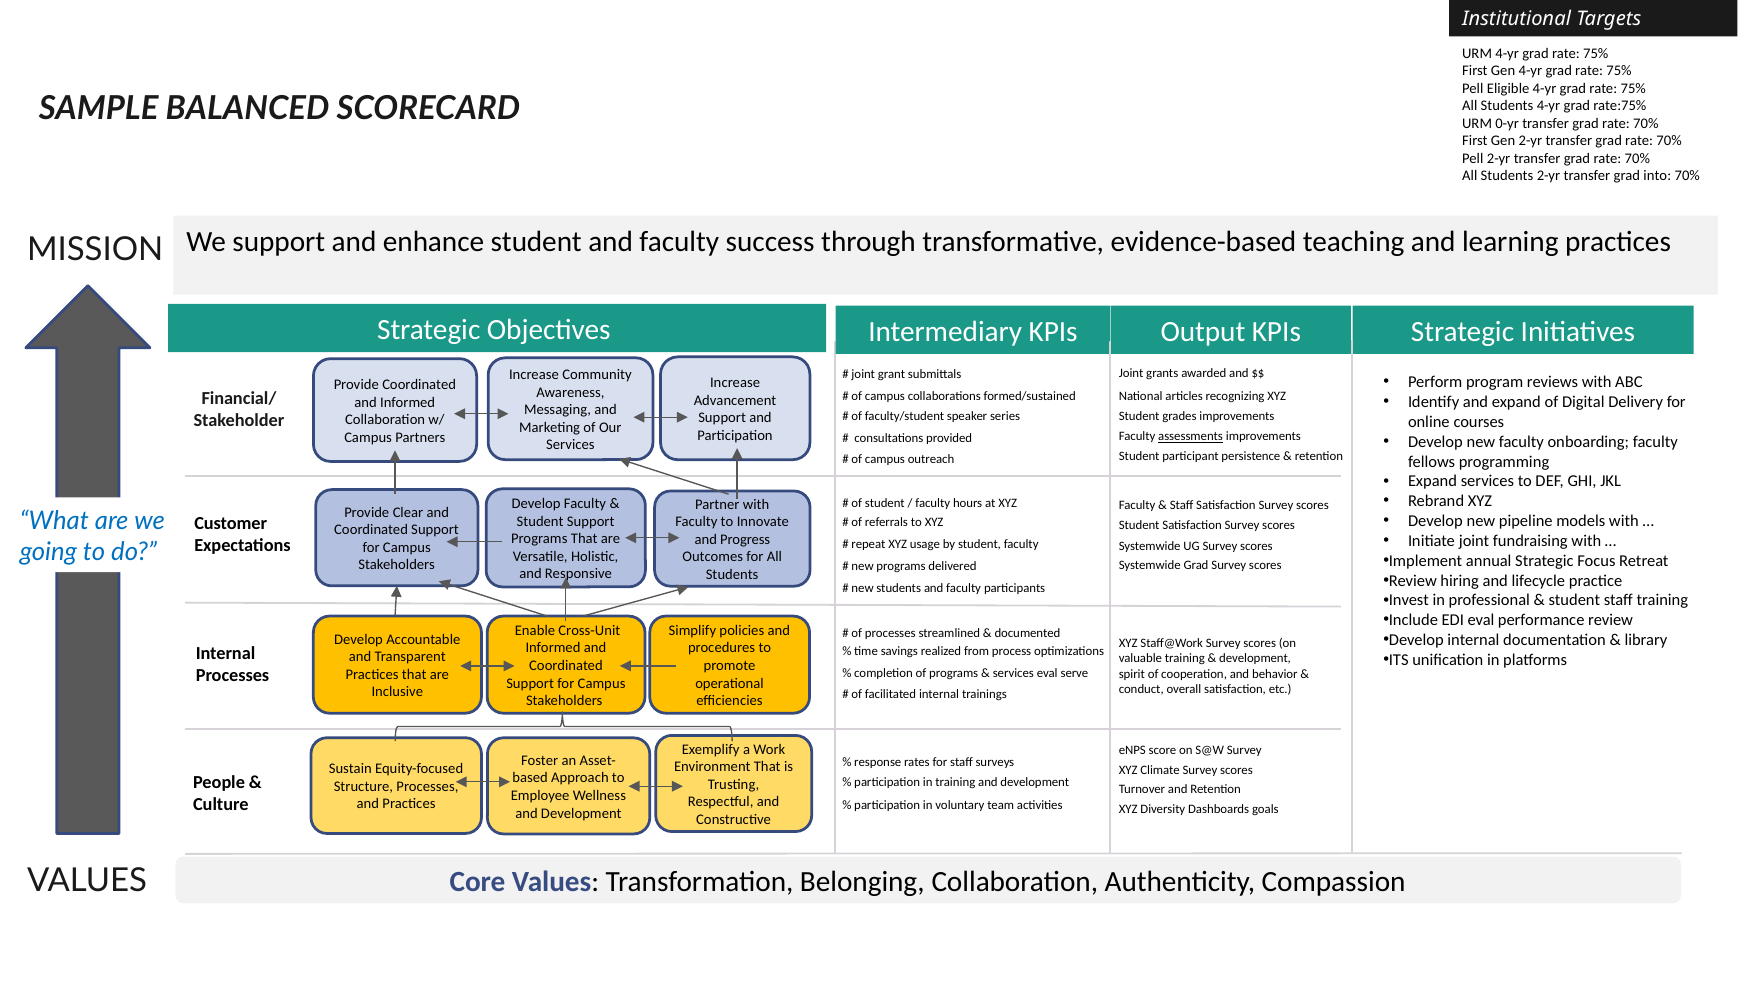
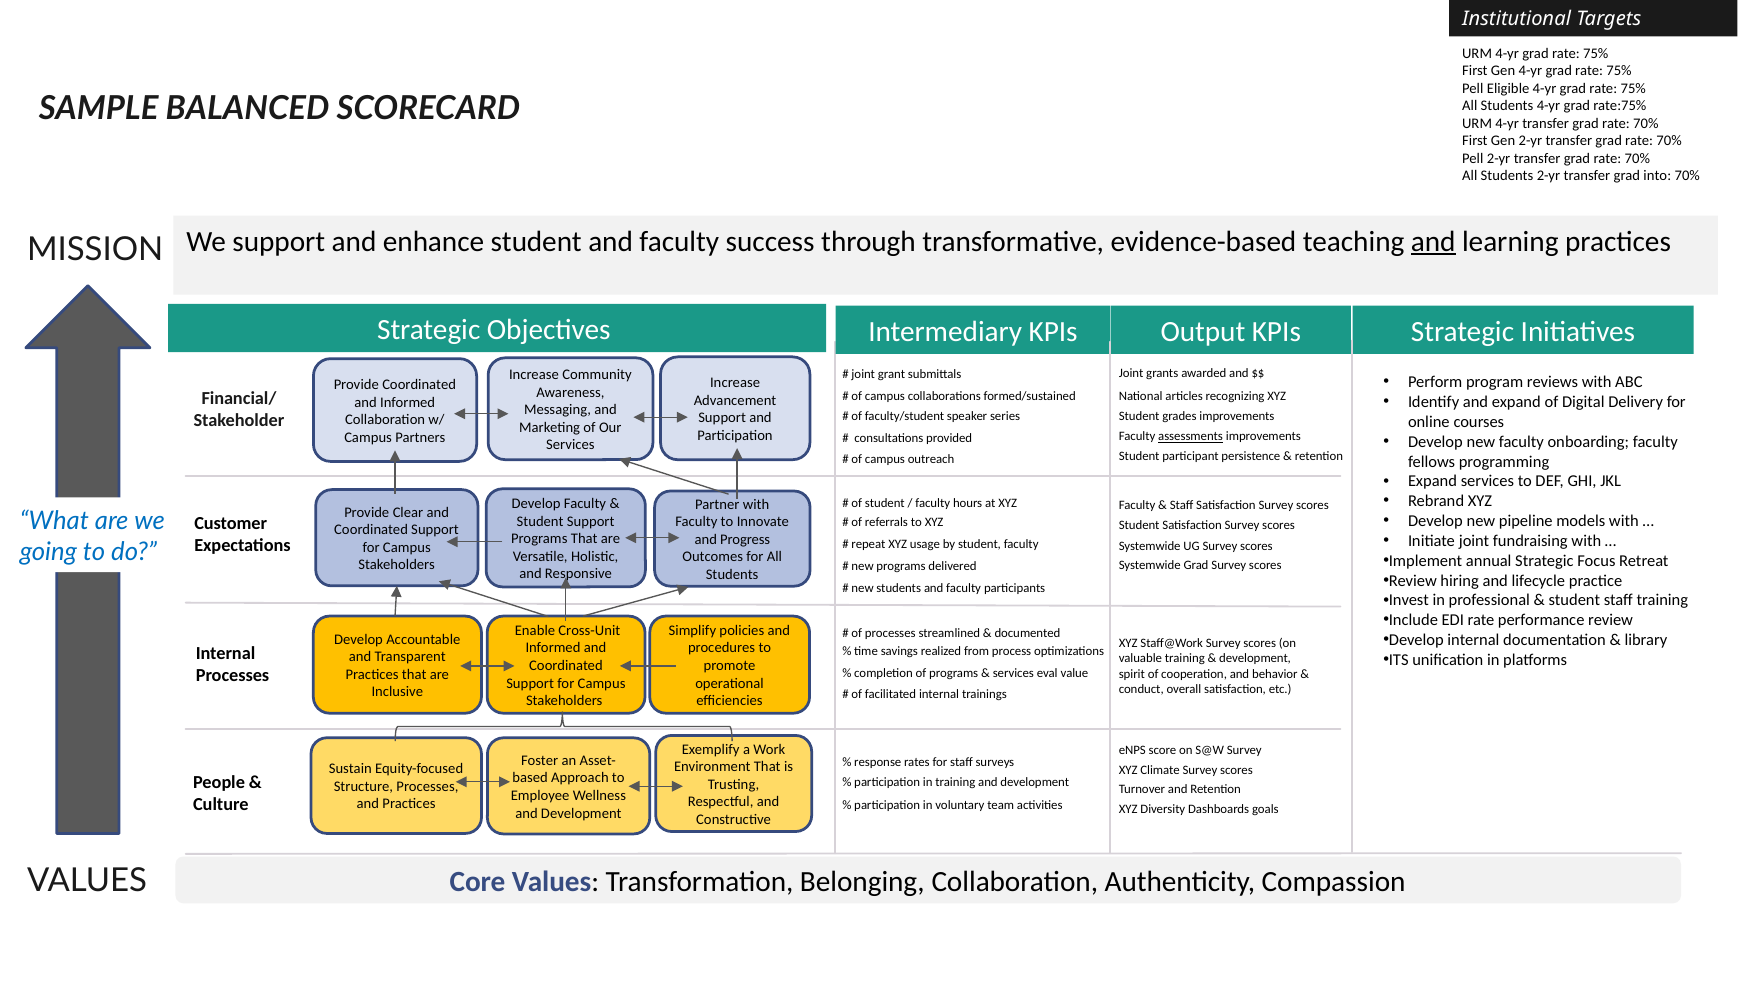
0-yr at (1507, 123): 0-yr -> 4-yr
and at (1433, 242) underline: none -> present
EDI eval: eval -> rate
serve: serve -> value
